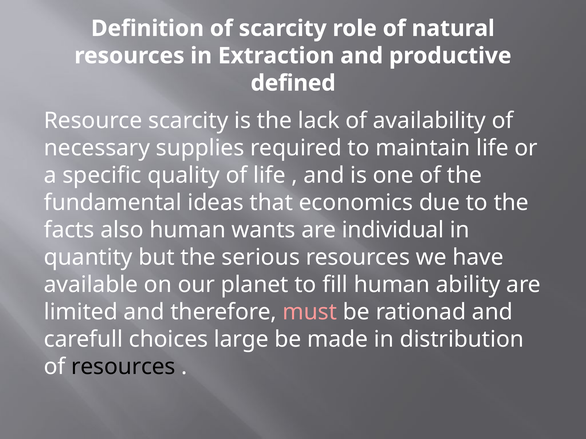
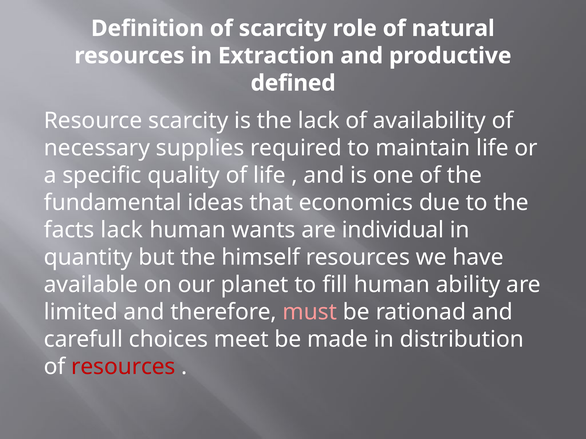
facts also: also -> lack
serious: serious -> himself
large: large -> meet
resources at (123, 367) colour: black -> red
